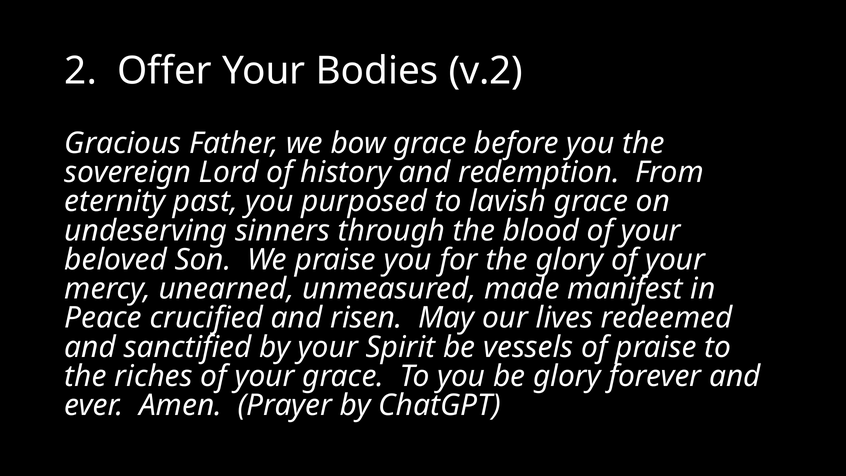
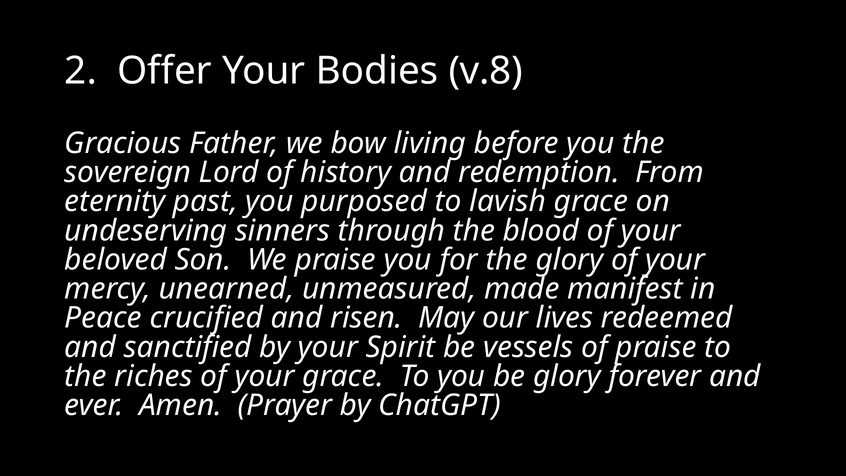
v.2: v.2 -> v.8
bow grace: grace -> living
